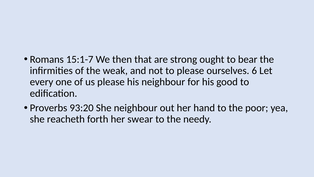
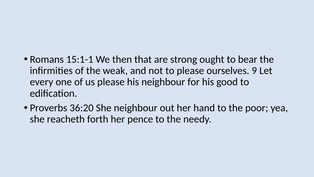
15:1-7: 15:1-7 -> 15:1-1
6: 6 -> 9
93:20: 93:20 -> 36:20
swear: swear -> pence
